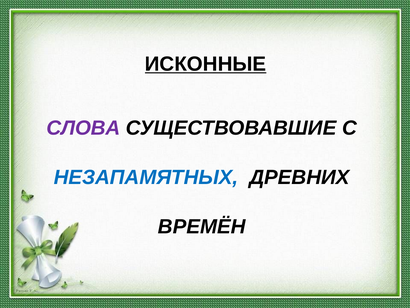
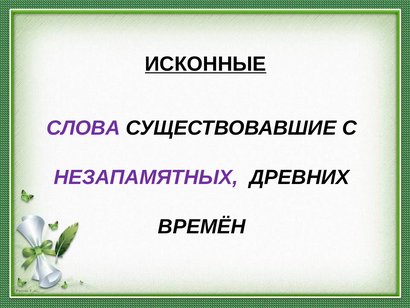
НЕЗАПАМЯТНЫХ colour: blue -> purple
